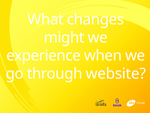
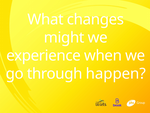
website: website -> happen
